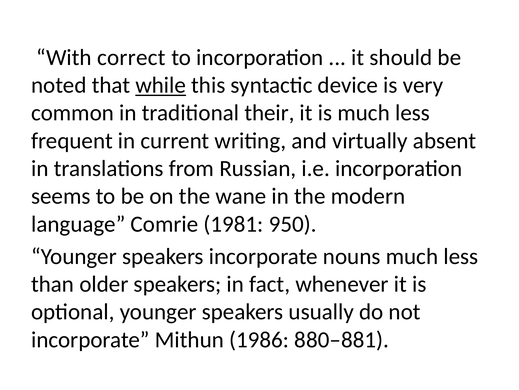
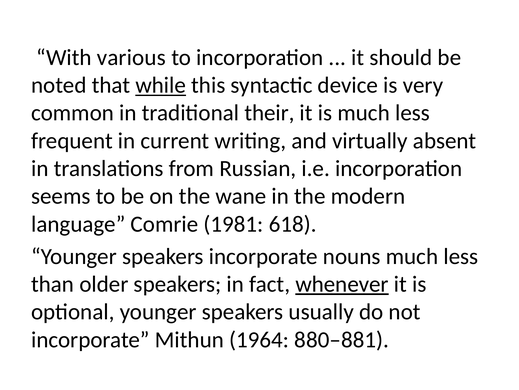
correct: correct -> various
950: 950 -> 618
whenever underline: none -> present
1986: 1986 -> 1964
